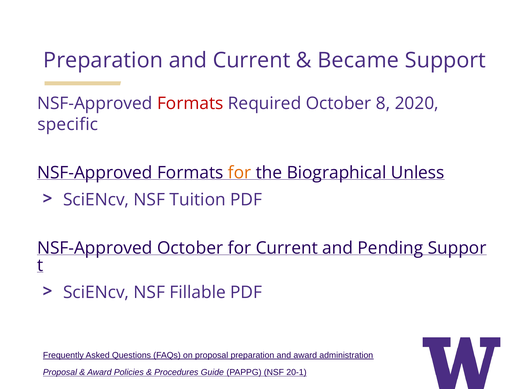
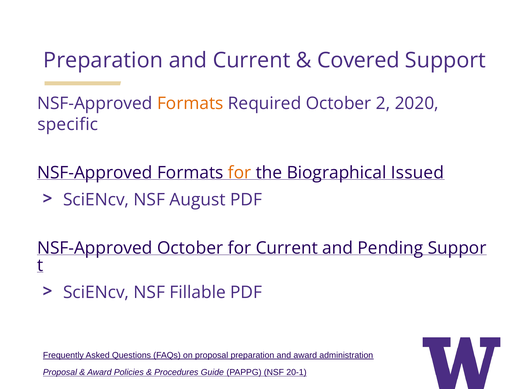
Became: Became -> Covered
Formats at (190, 104) colour: red -> orange
8: 8 -> 2
Unless: Unless -> Issued
Tuition: Tuition -> August
